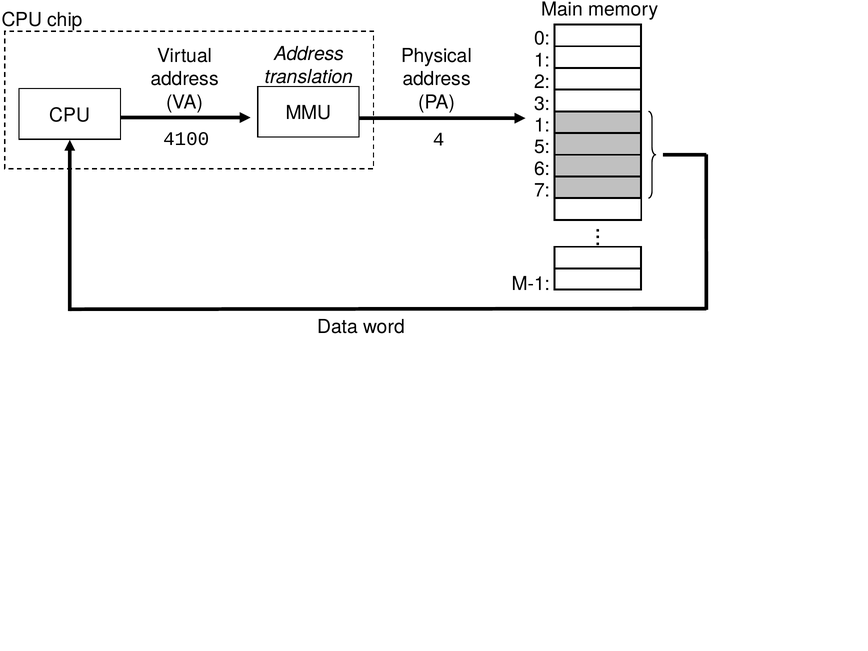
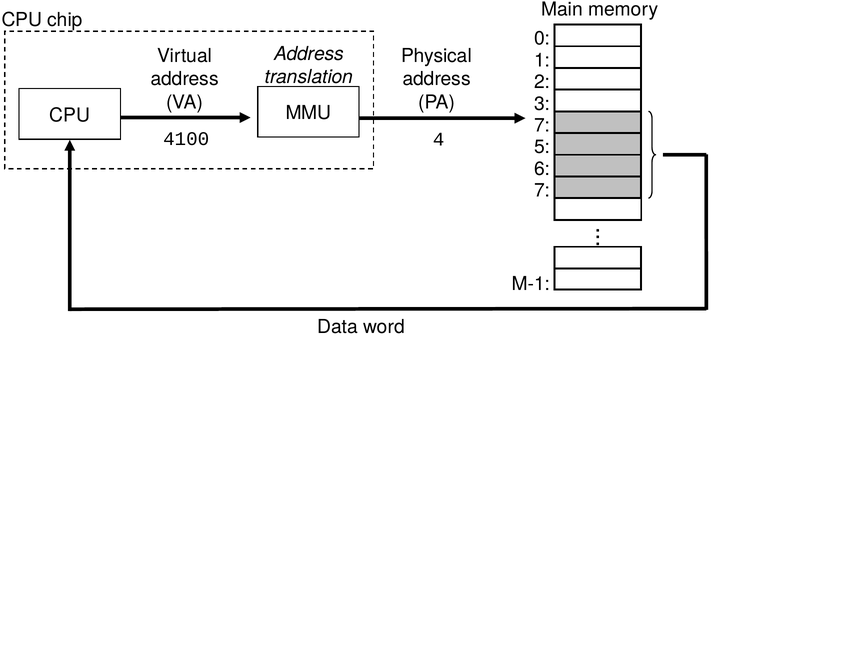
1 at (542, 125): 1 -> 7
